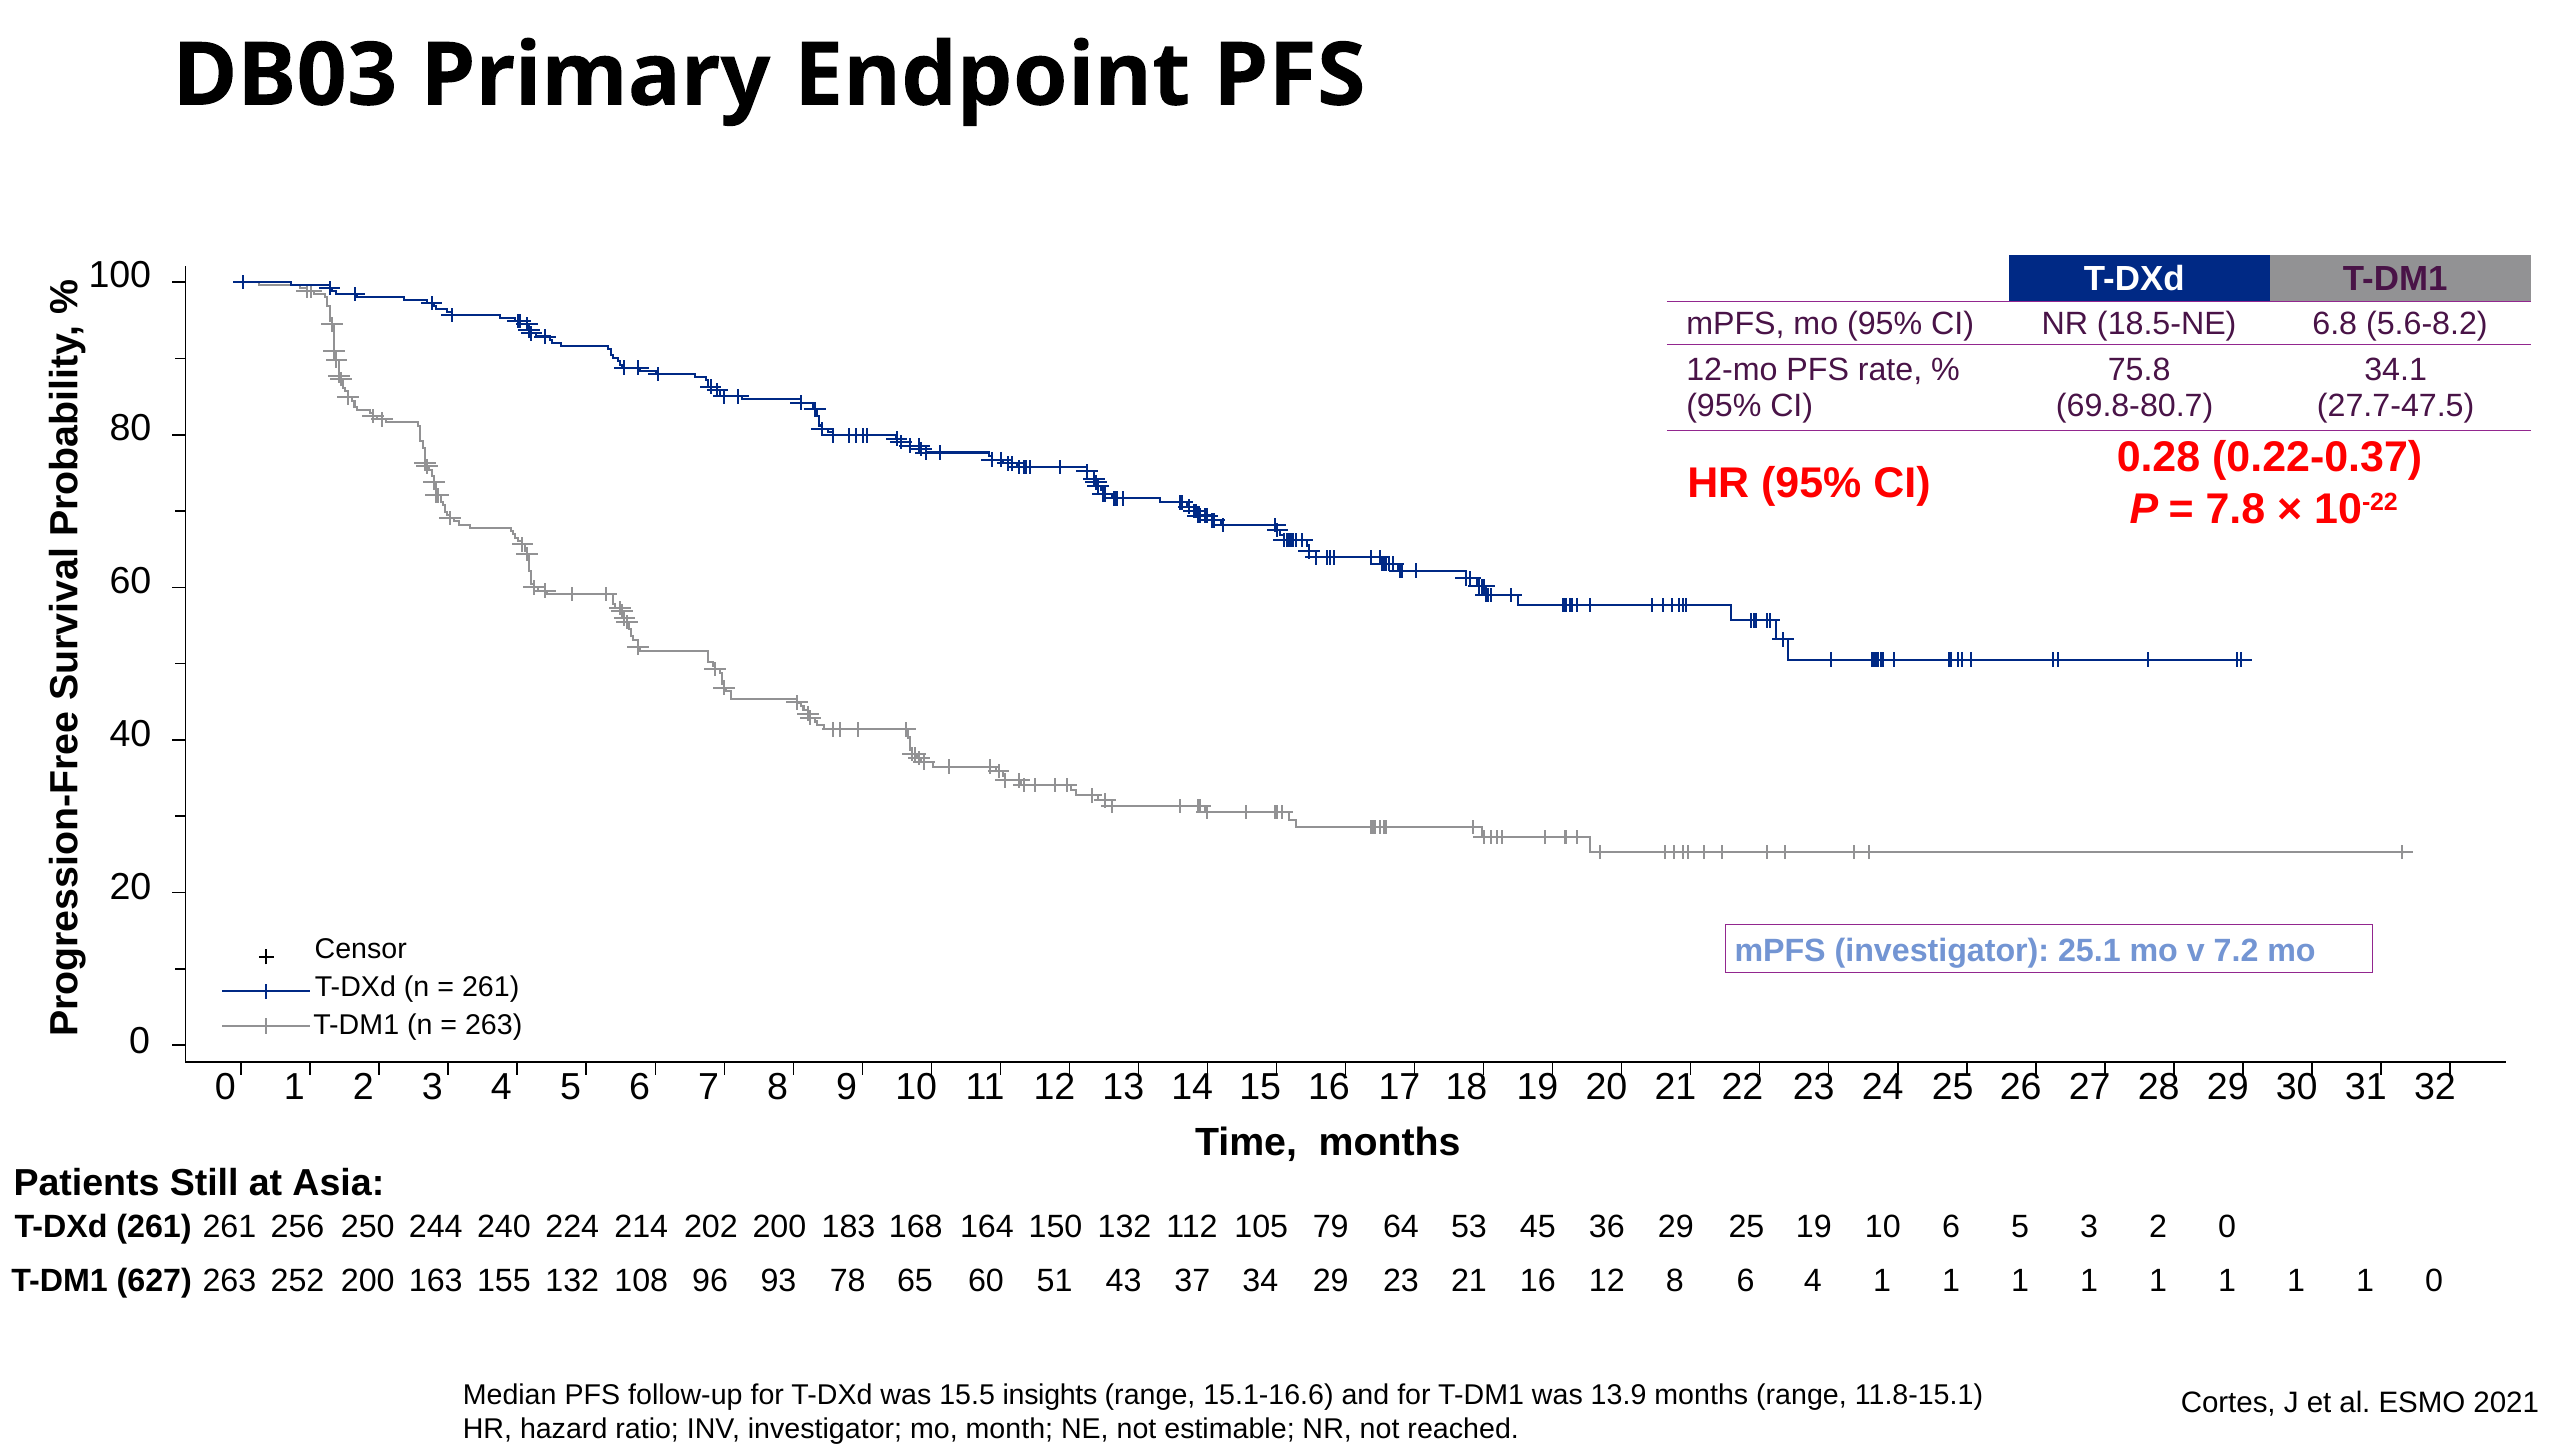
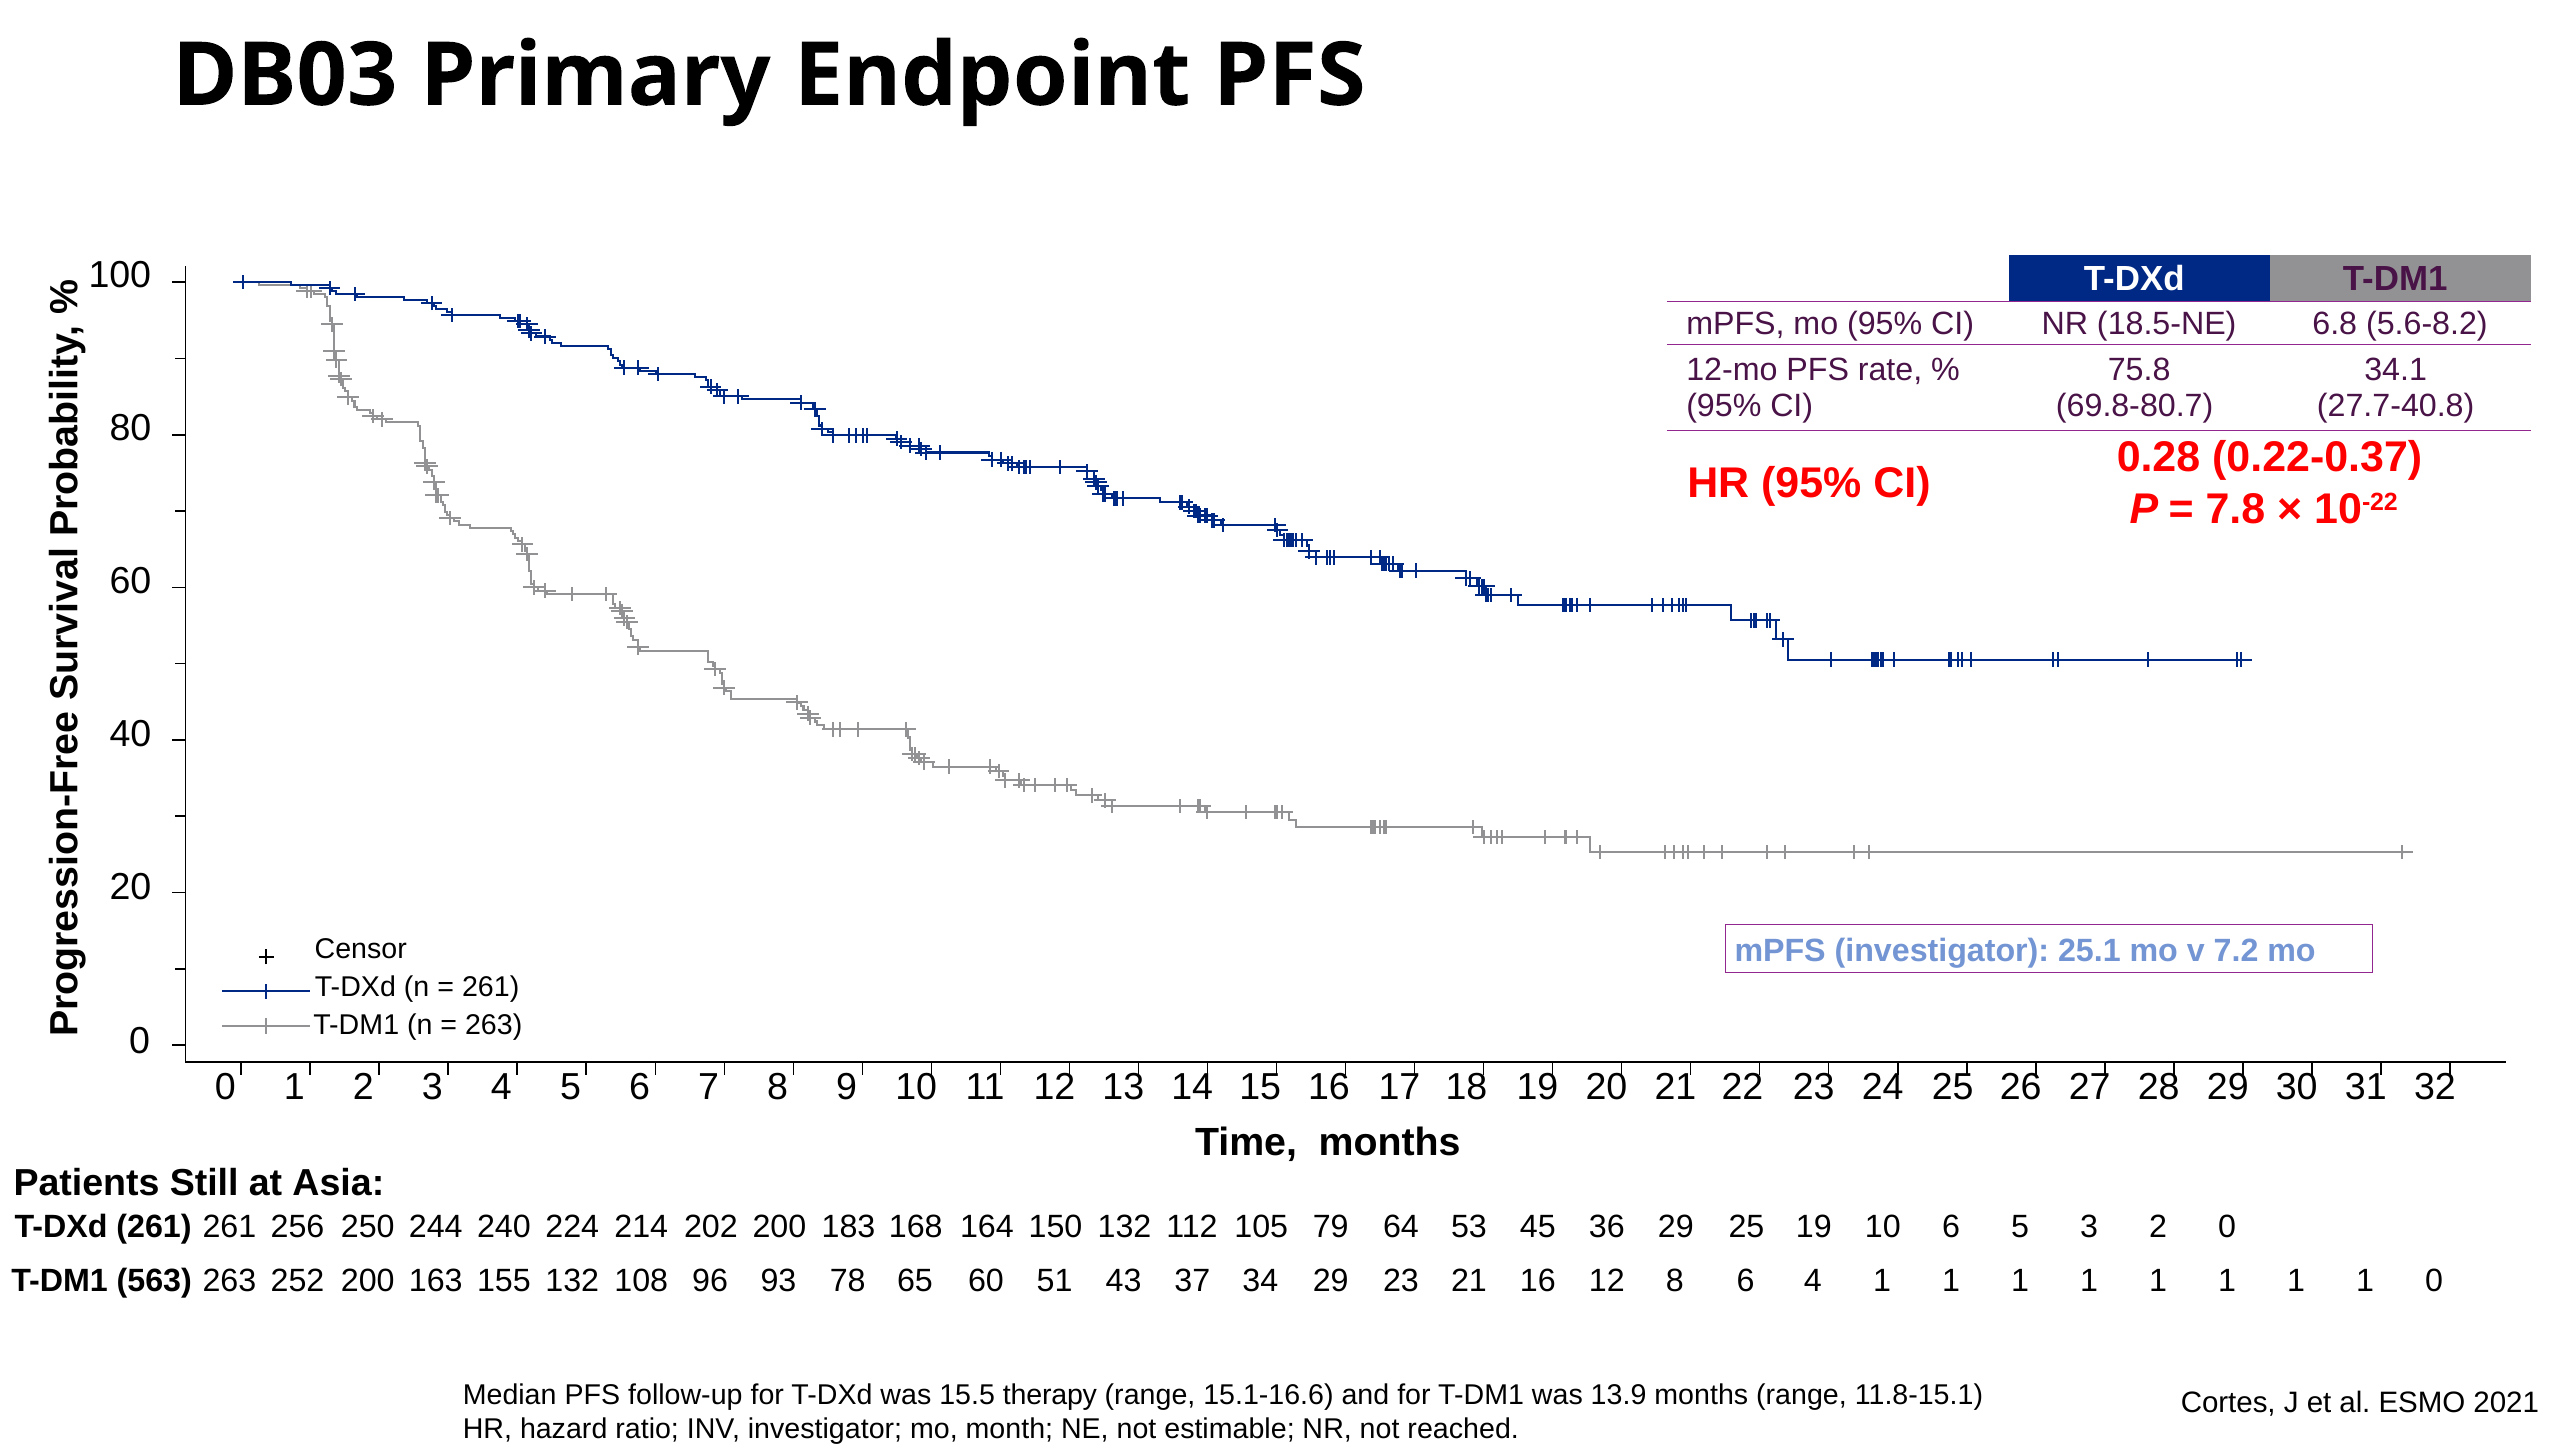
27.7-47.5: 27.7-47.5 -> 27.7-40.8
627: 627 -> 563
insights: insights -> therapy
